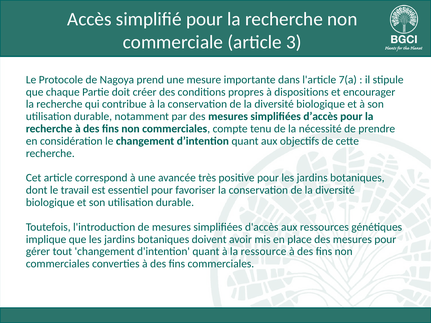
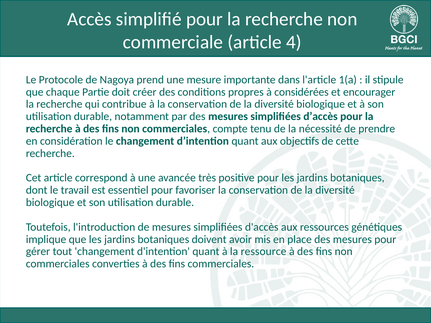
3: 3 -> 4
7(a: 7(a -> 1(a
dispositions: dispositions -> considérées
